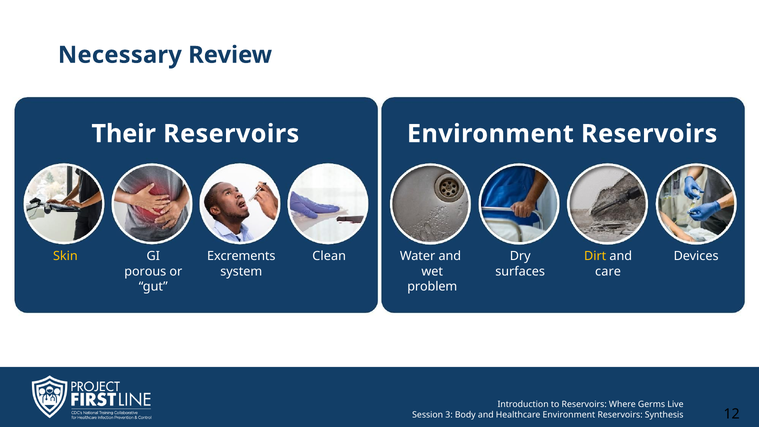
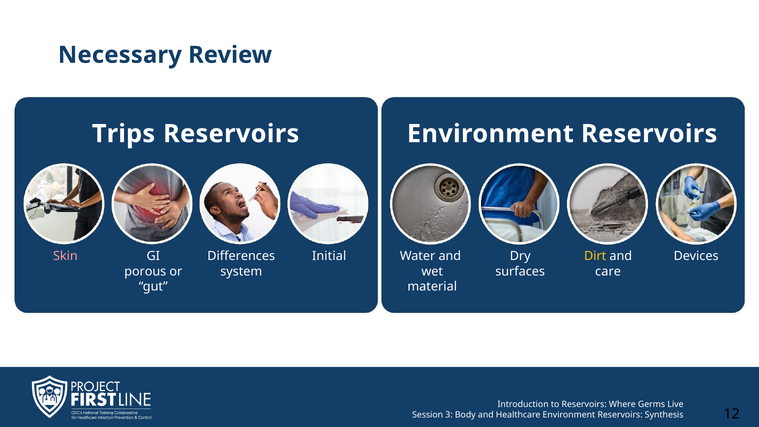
Their: Their -> Trips
Skin colour: yellow -> pink
Excrements: Excrements -> Differences
Clean: Clean -> Initial
problem: problem -> material
